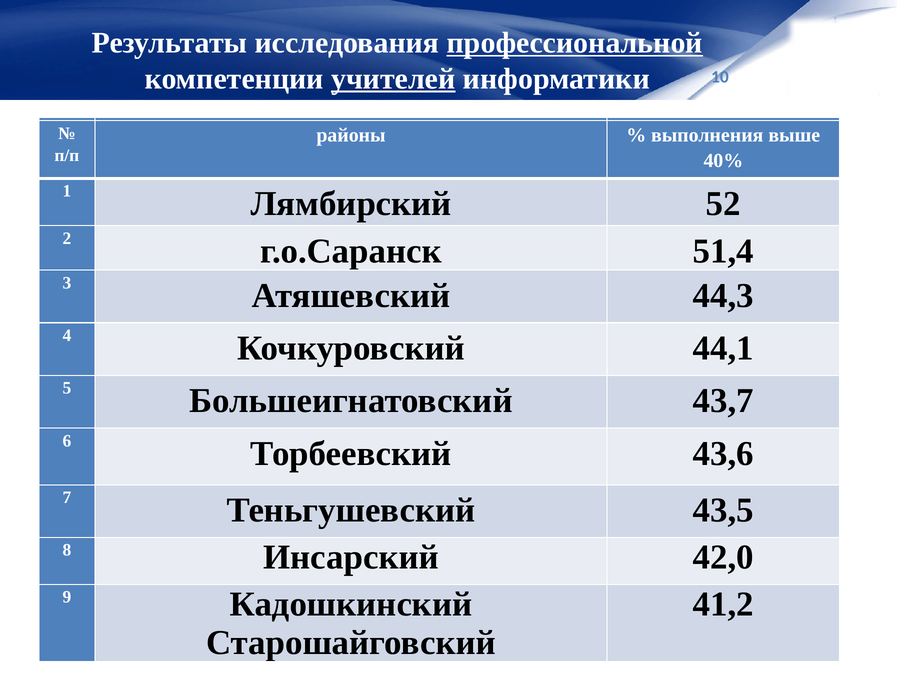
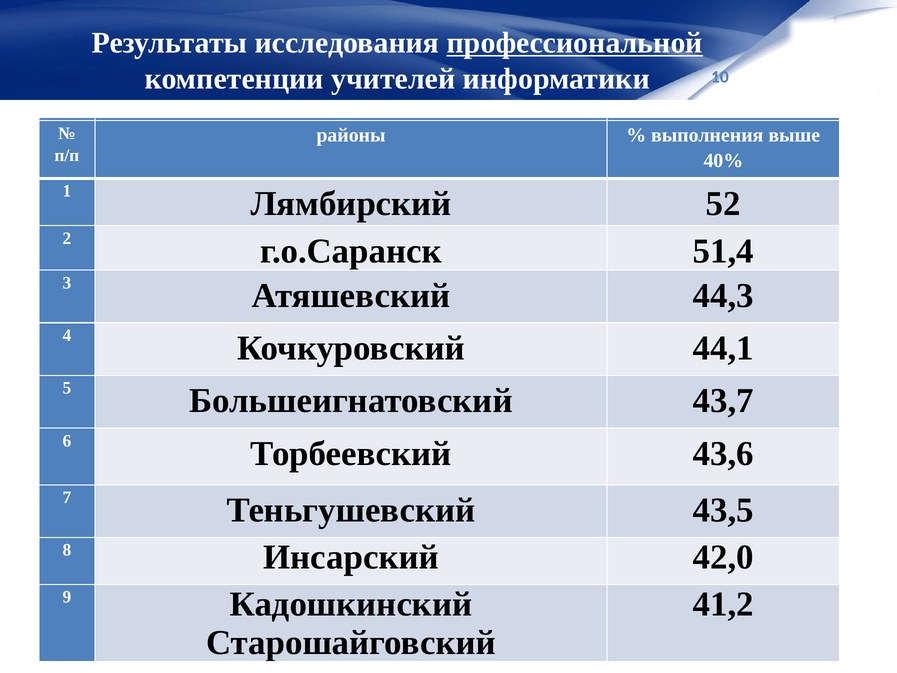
учителей underline: present -> none
